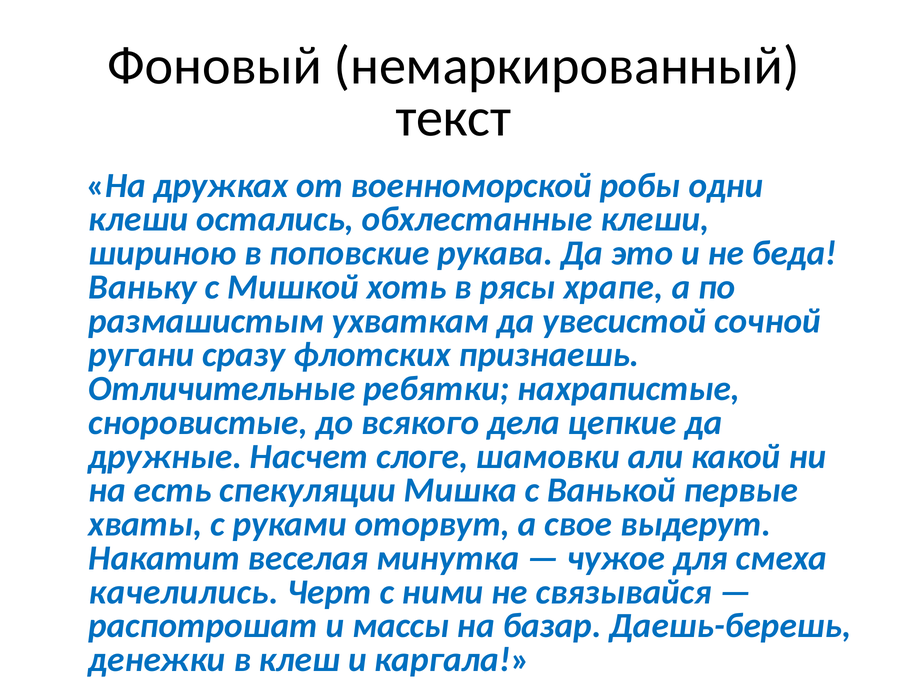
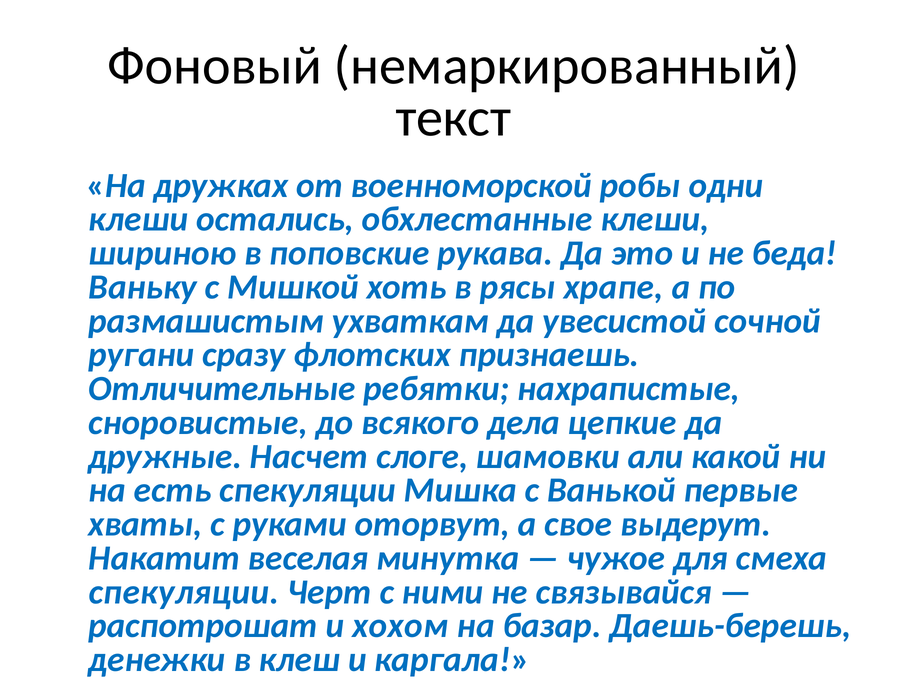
качелились at (184, 592): качелились -> спекуляции
массы: массы -> хохом
